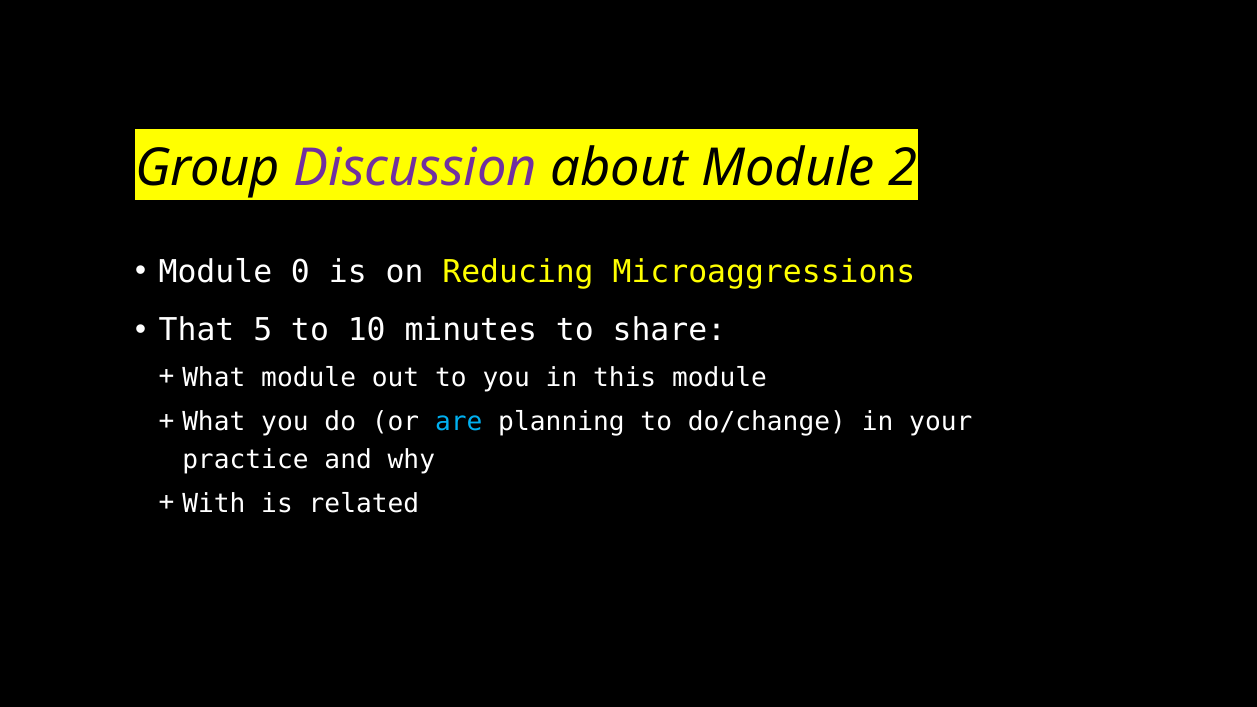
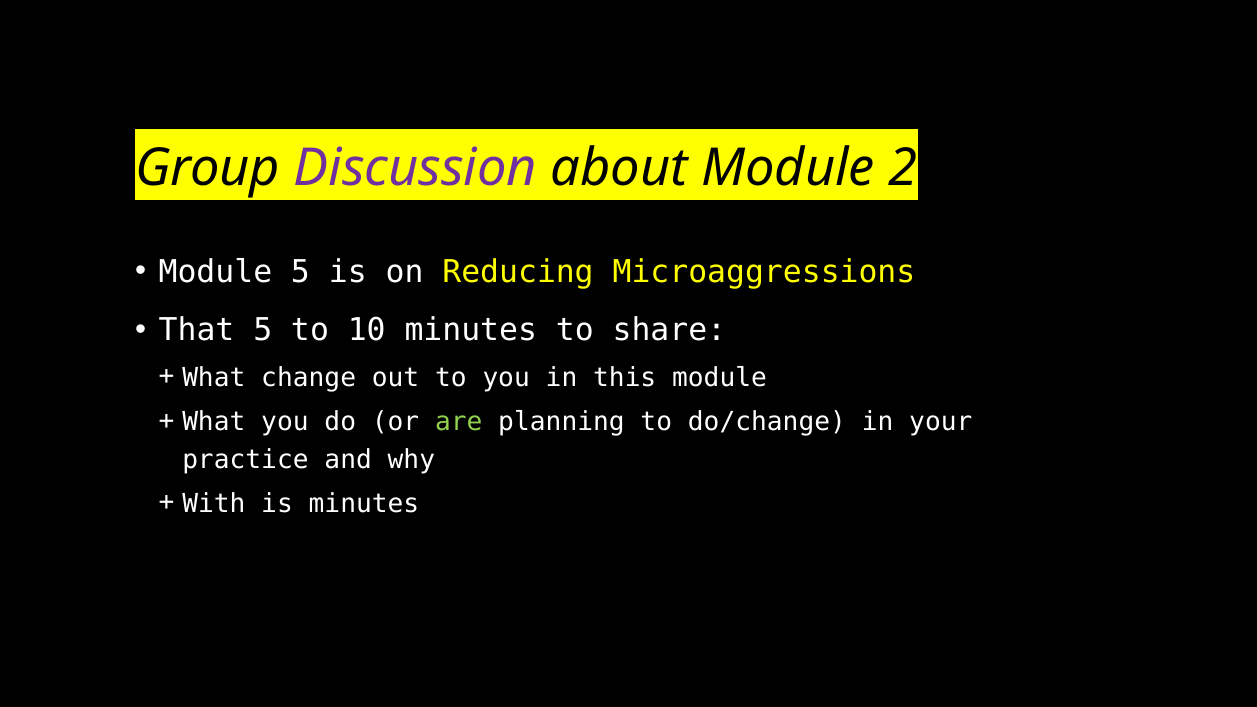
Module 0: 0 -> 5
What module: module -> change
are colour: light blue -> light green
is related: related -> minutes
